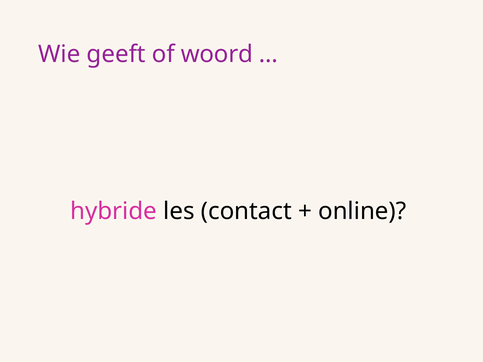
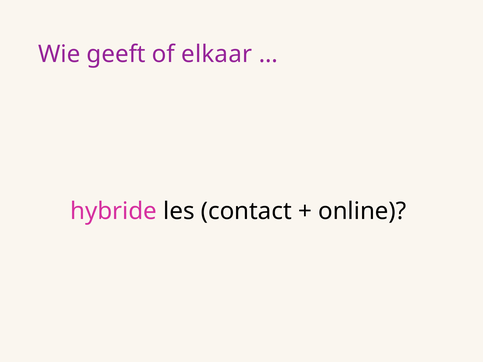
woord: woord -> elkaar
